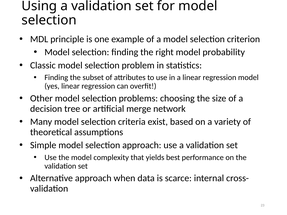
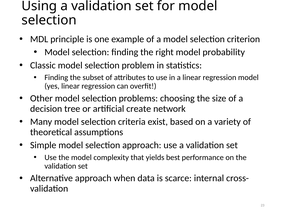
merge: merge -> create
